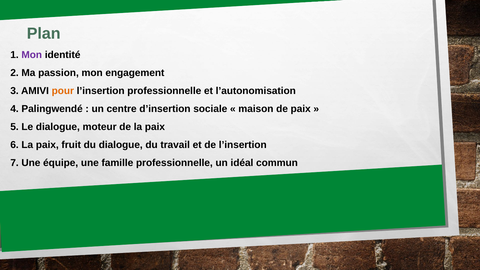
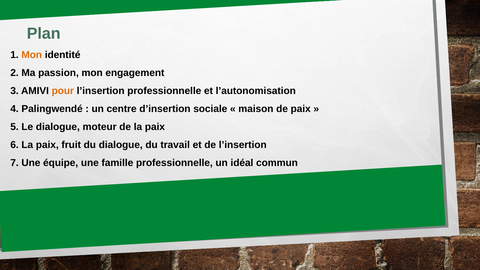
Mon at (32, 55) colour: purple -> orange
